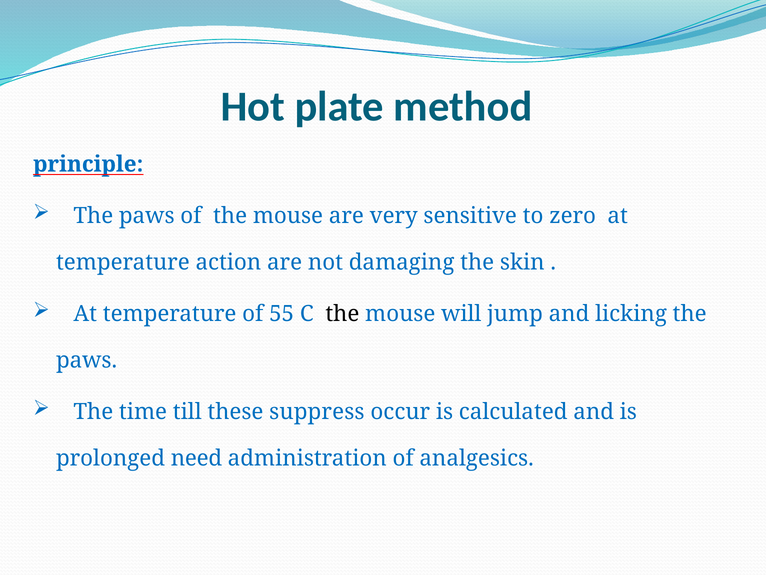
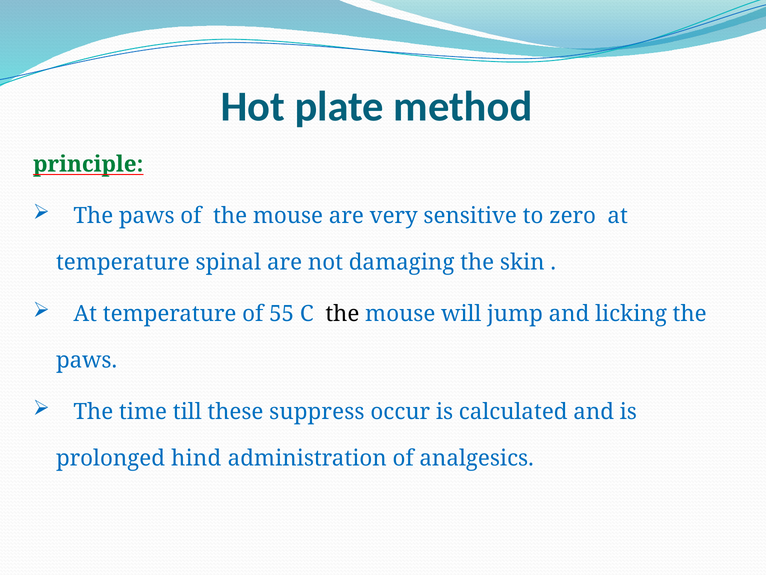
principle colour: blue -> green
action: action -> spinal
need: need -> hind
